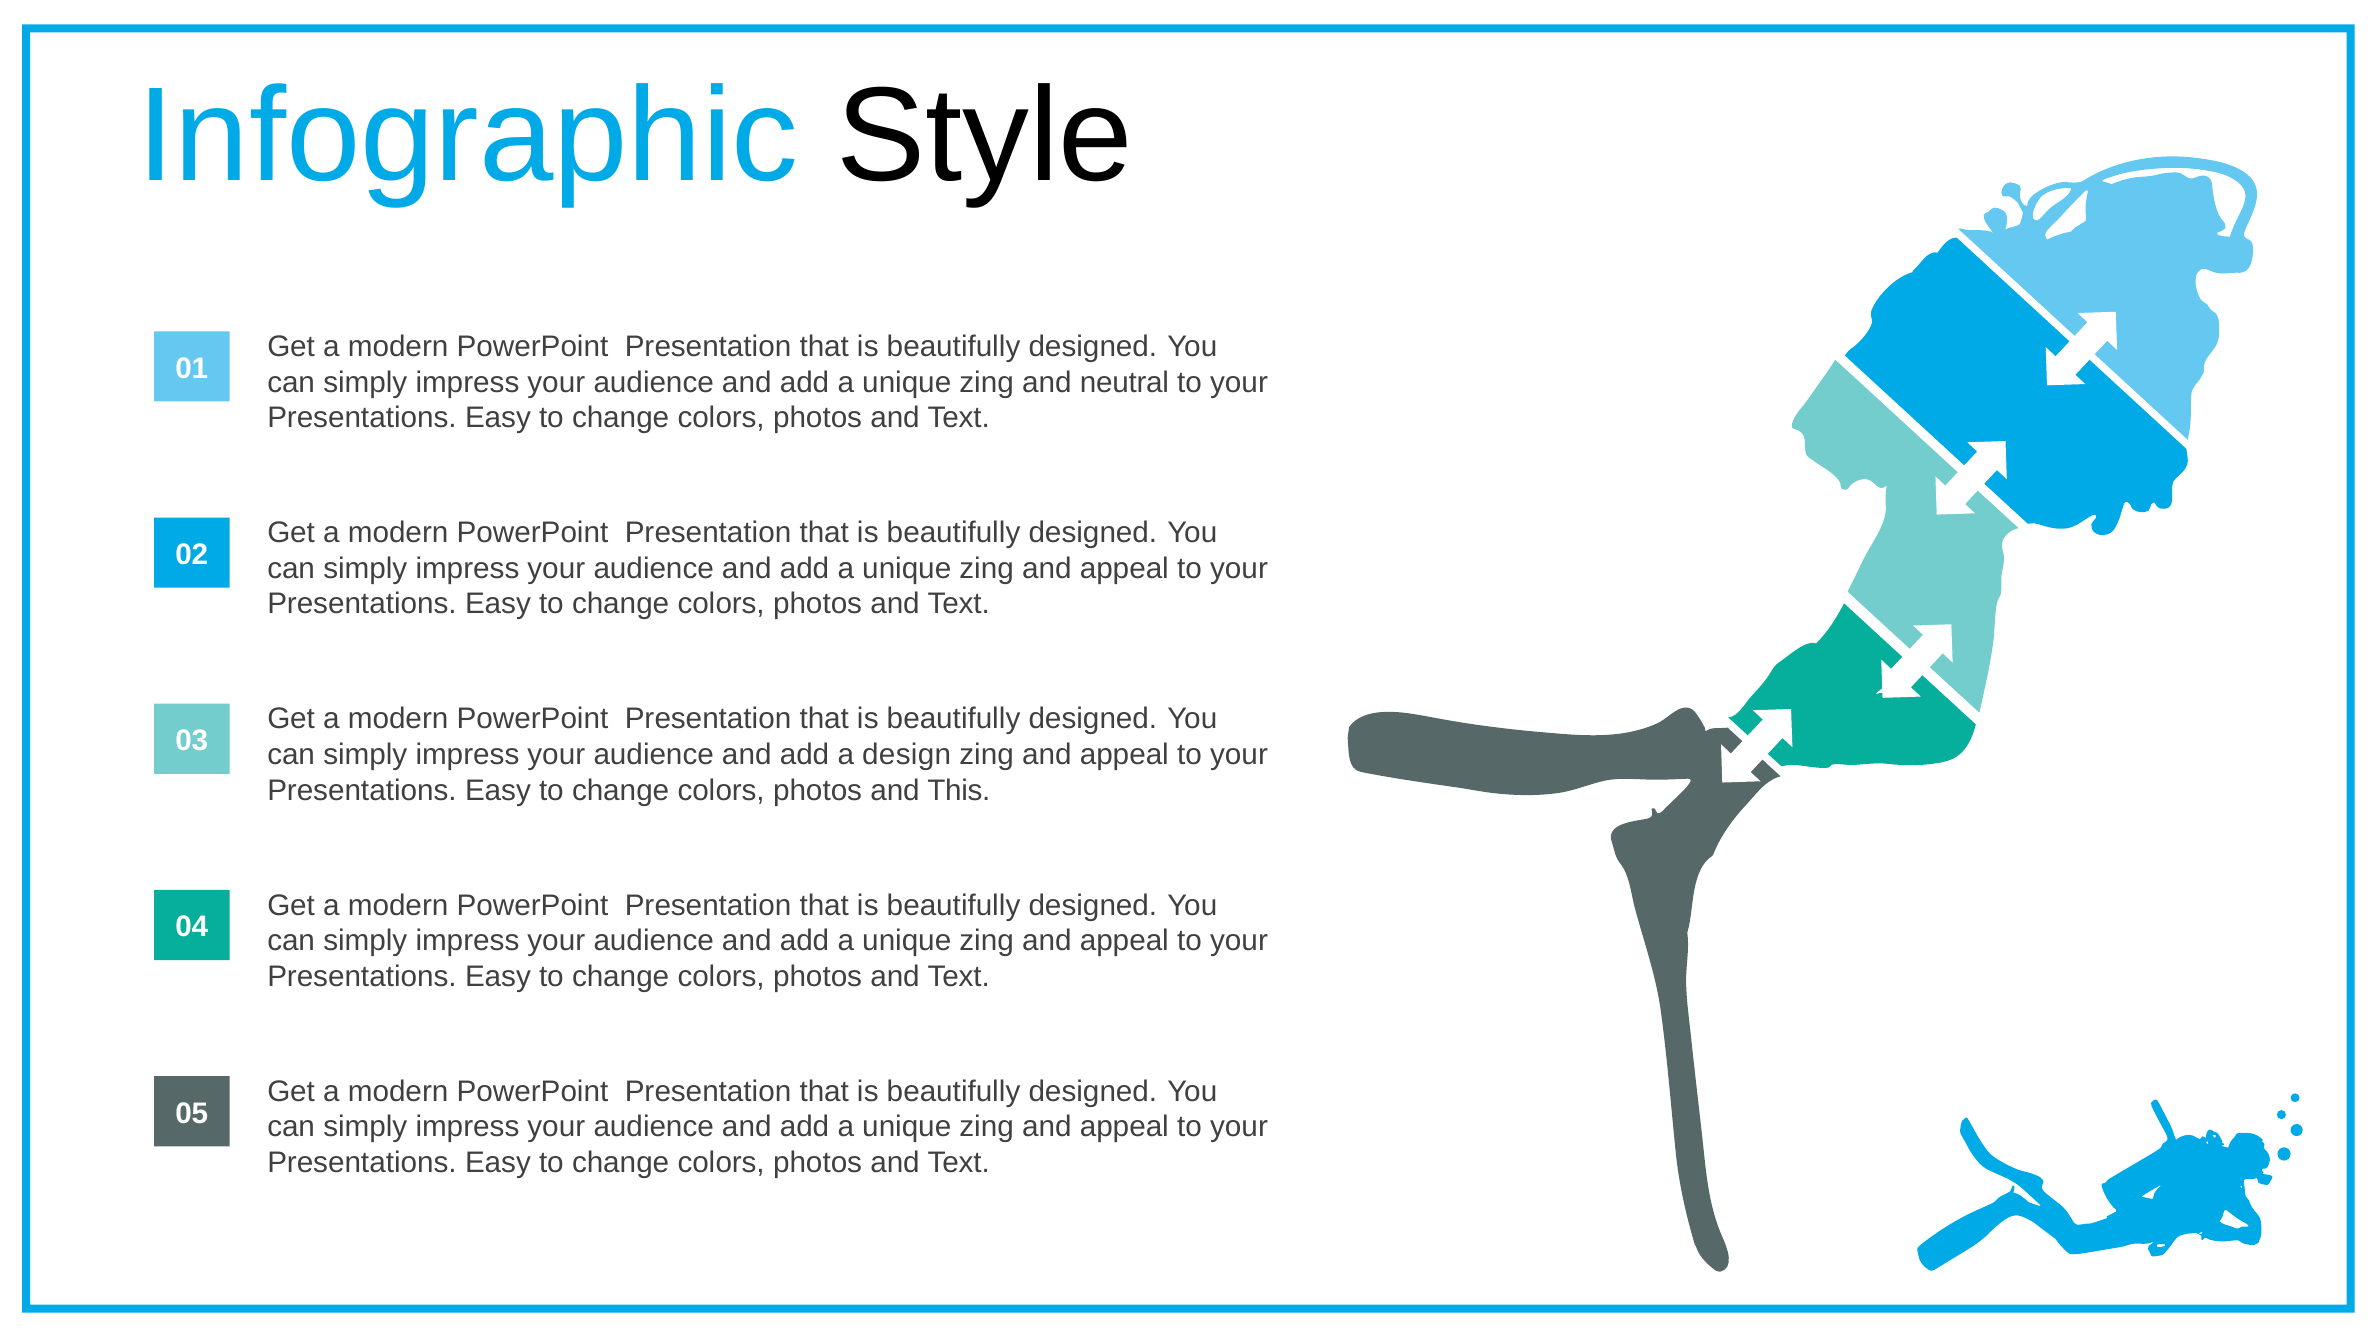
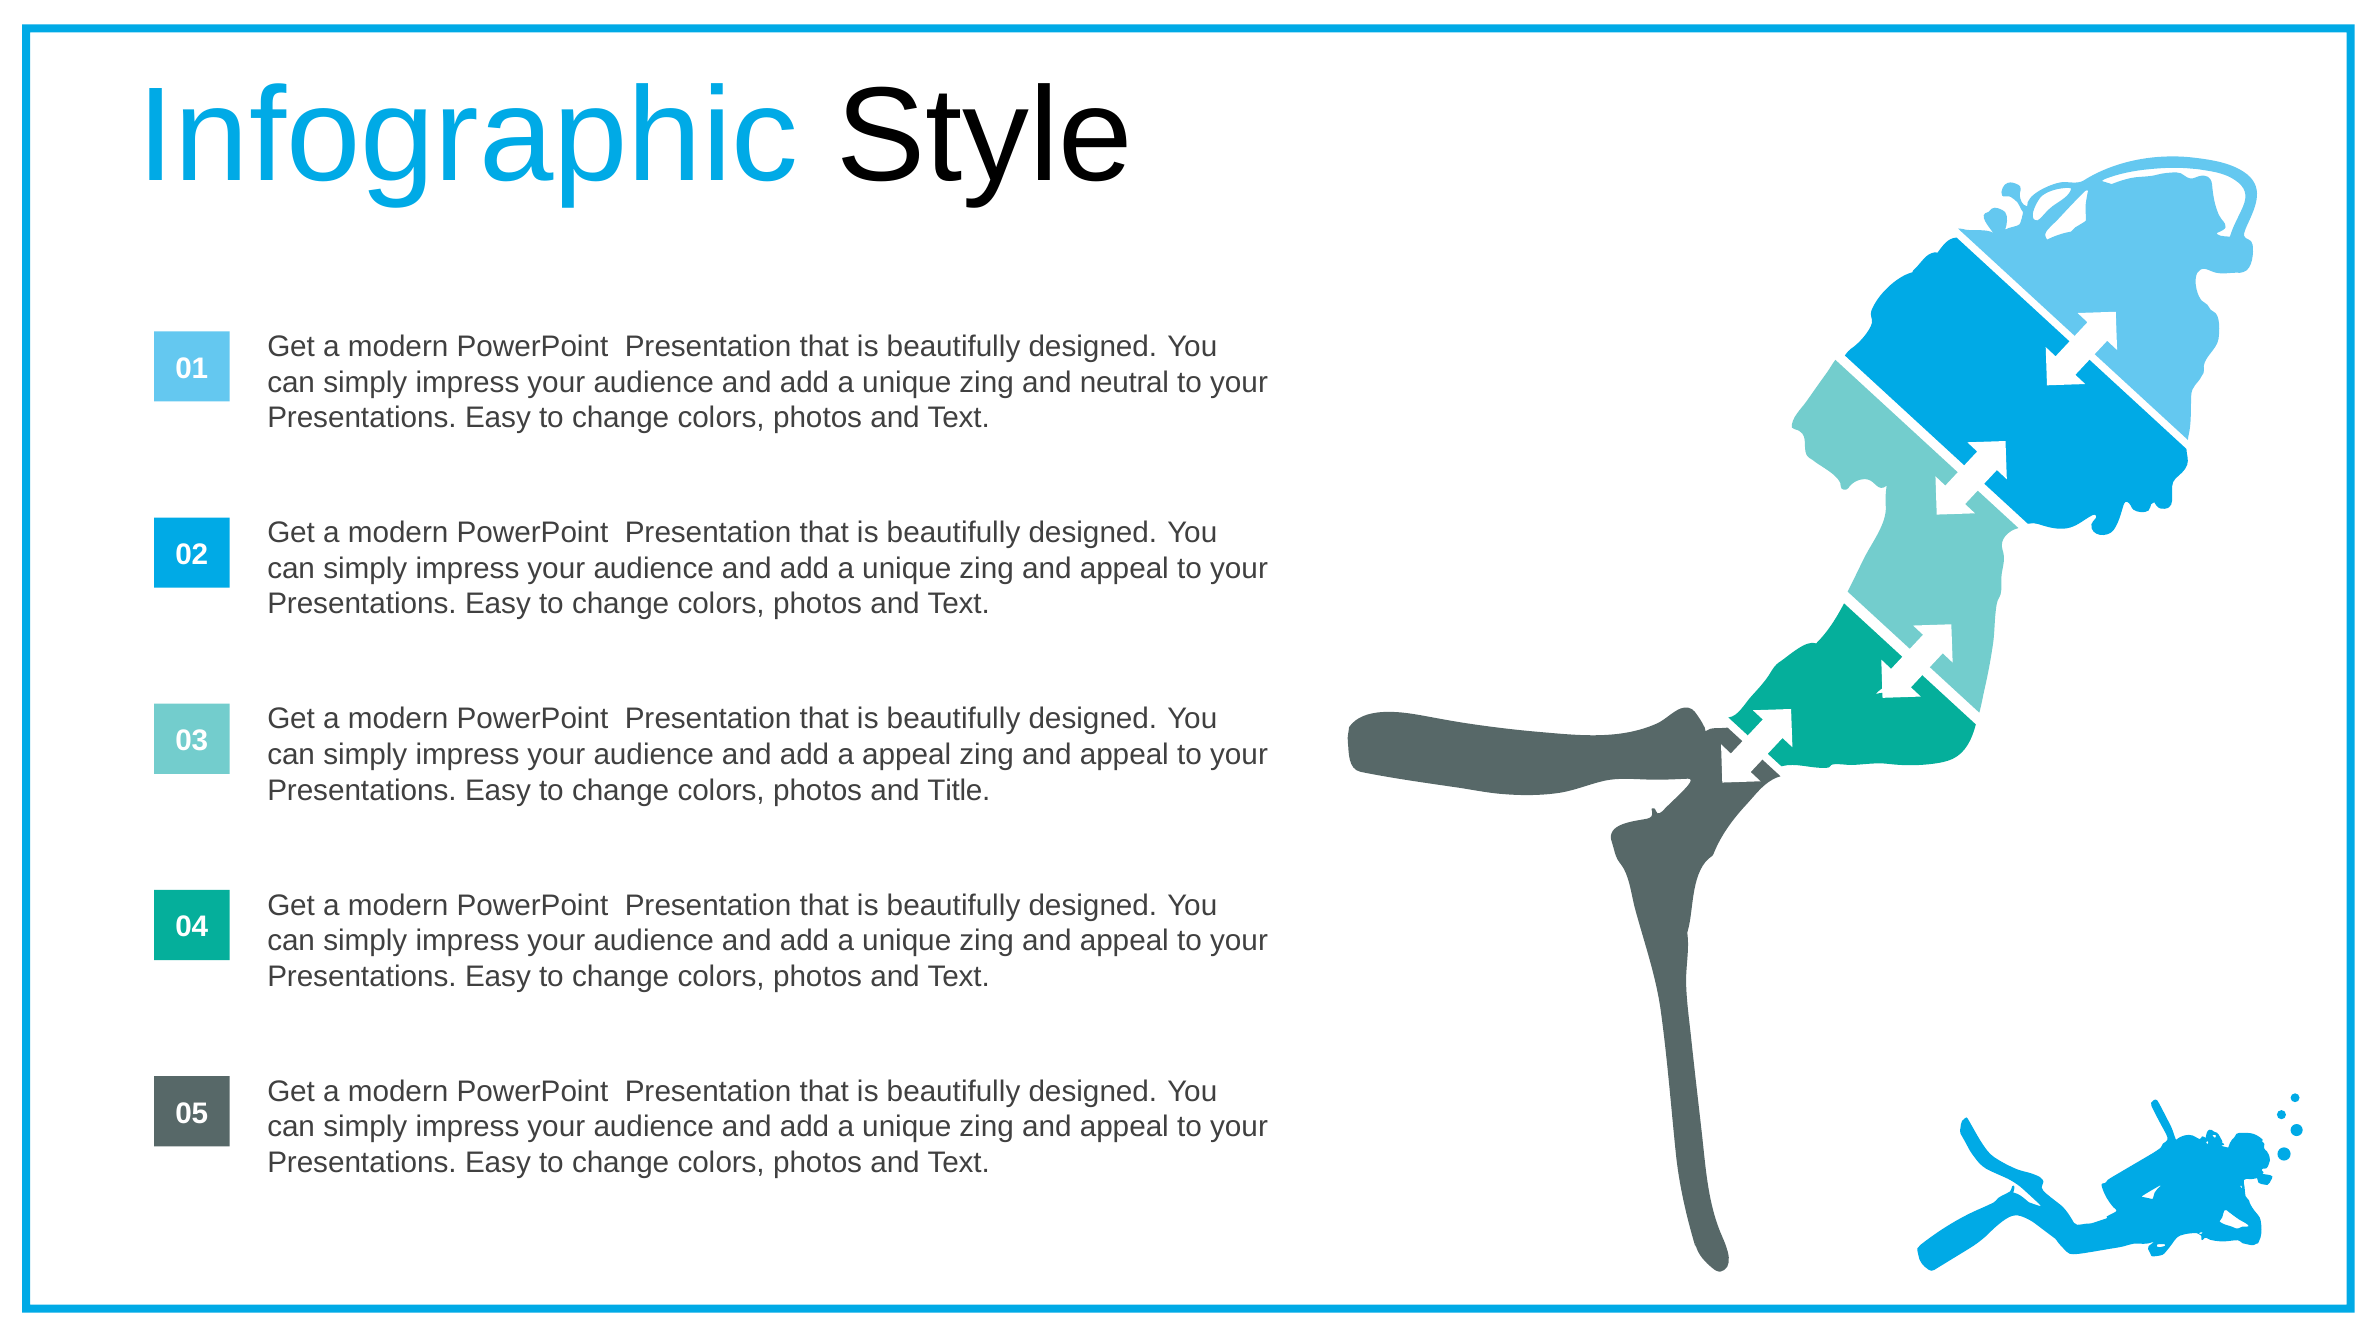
a design: design -> appeal
This: This -> Title
